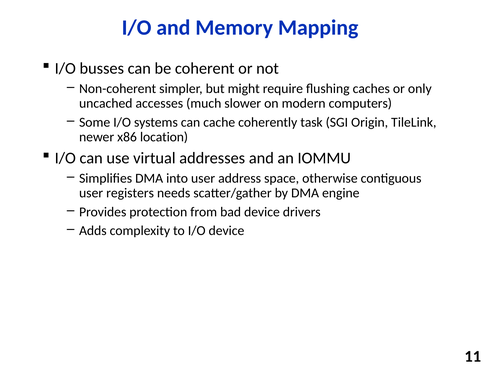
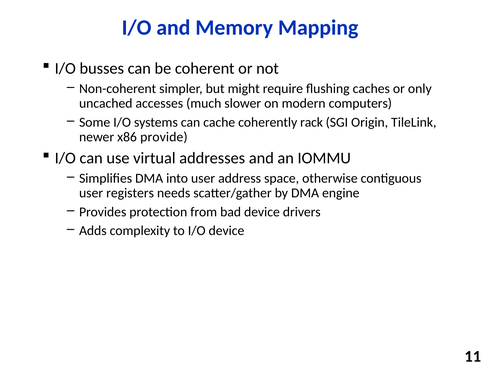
task: task -> rack
location: location -> provide
